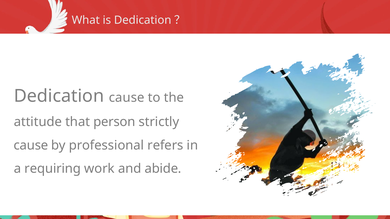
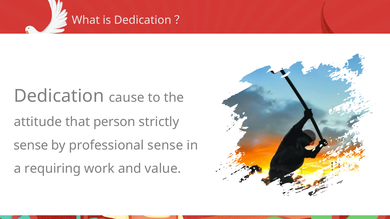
cause at (31, 146): cause -> sense
professional refers: refers -> sense
abide: abide -> value
